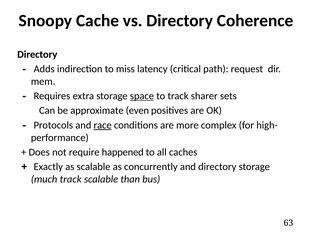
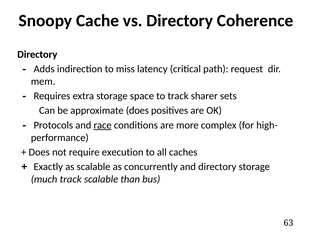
space underline: present -> none
approximate even: even -> does
happened: happened -> execution
